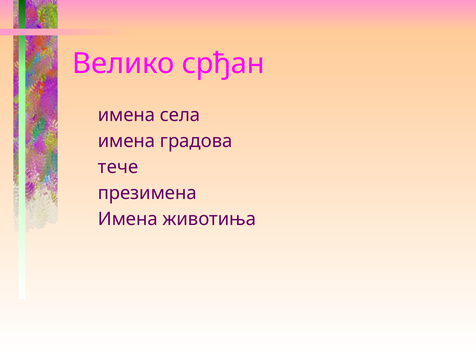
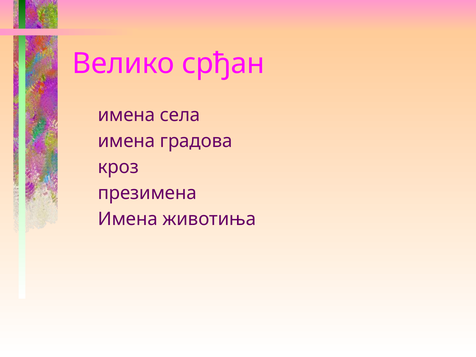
тече: тече -> кроз
